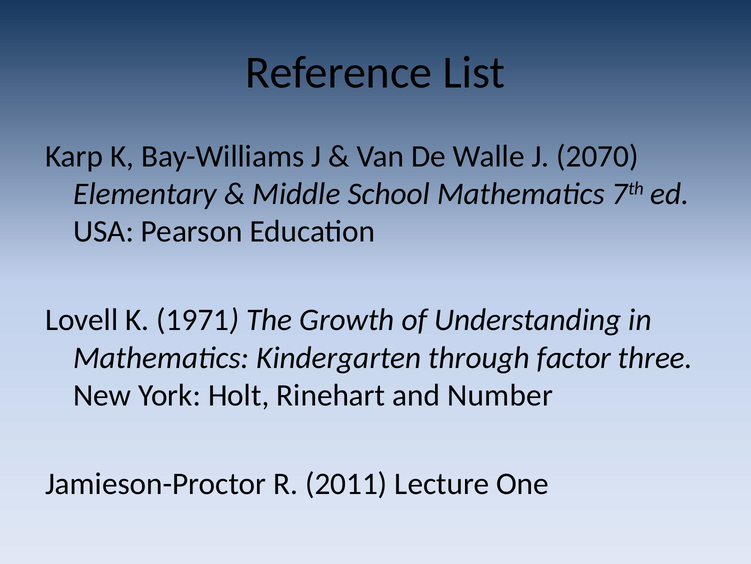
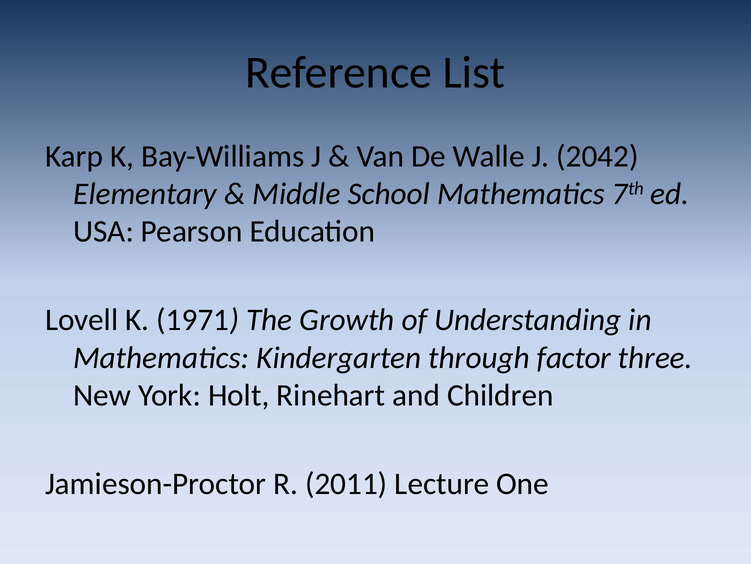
2070: 2070 -> 2042
Number: Number -> Children
